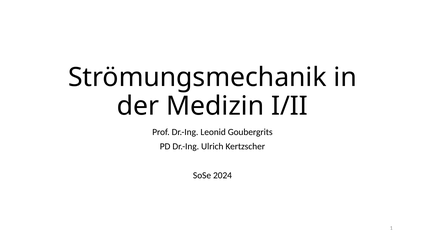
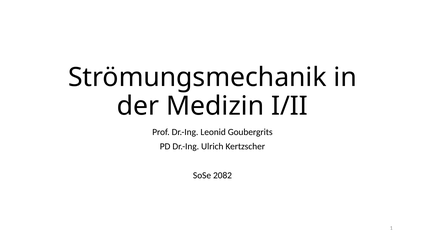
2024: 2024 -> 2082
